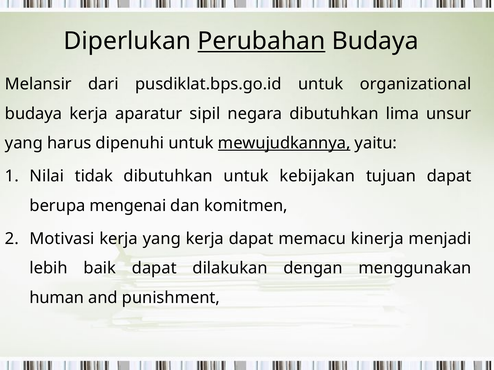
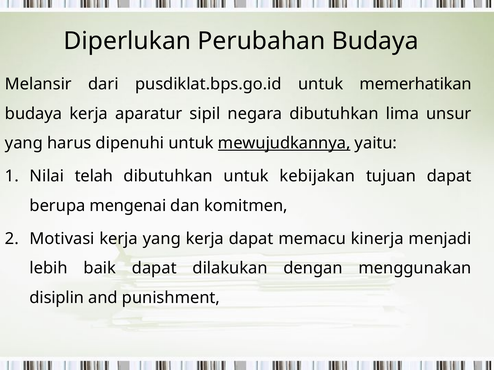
Perubahan underline: present -> none
organizational: organizational -> memerhatikan
tidak: tidak -> telah
human: human -> disiplin
